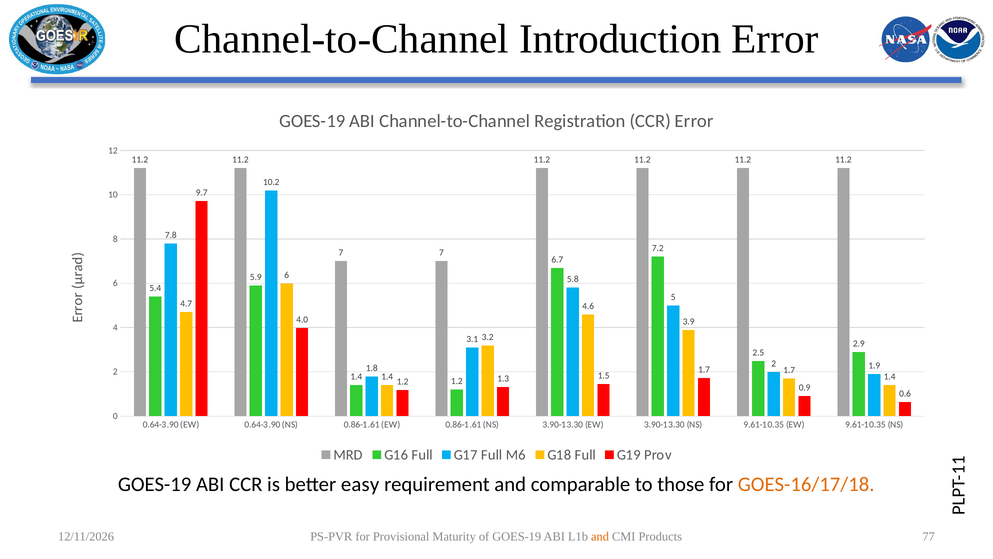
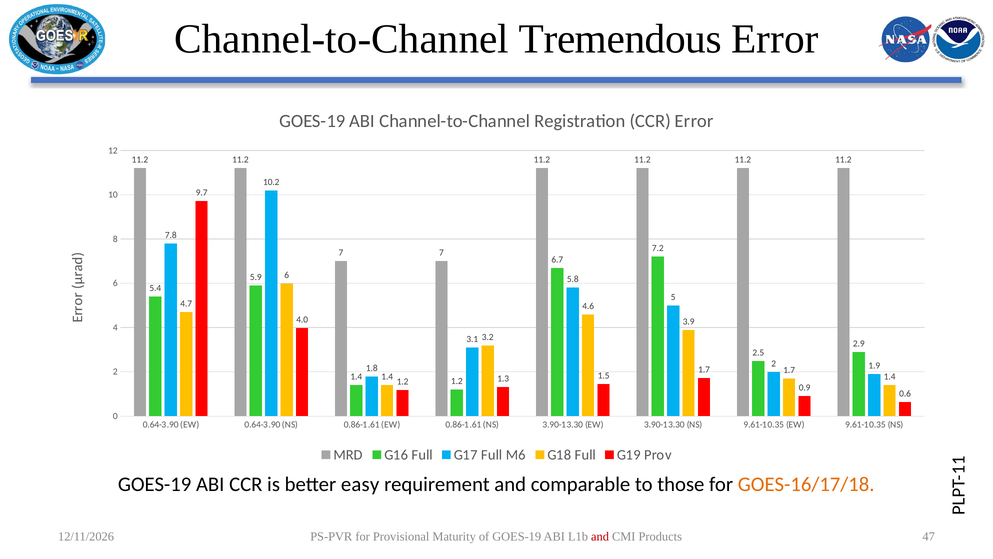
Introduction: Introduction -> Tremendous
and at (600, 536) colour: orange -> red
77: 77 -> 47
